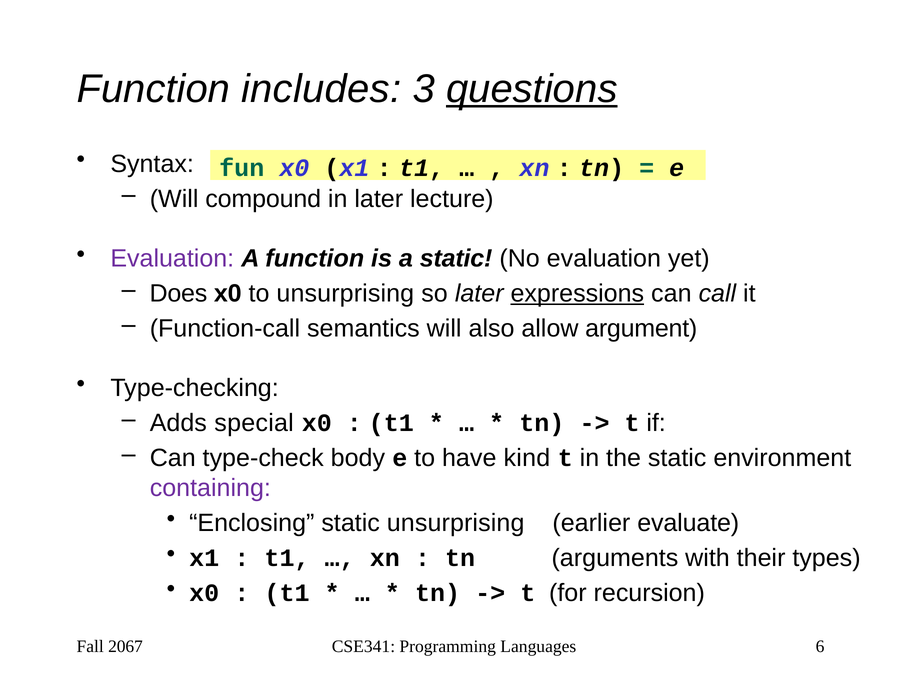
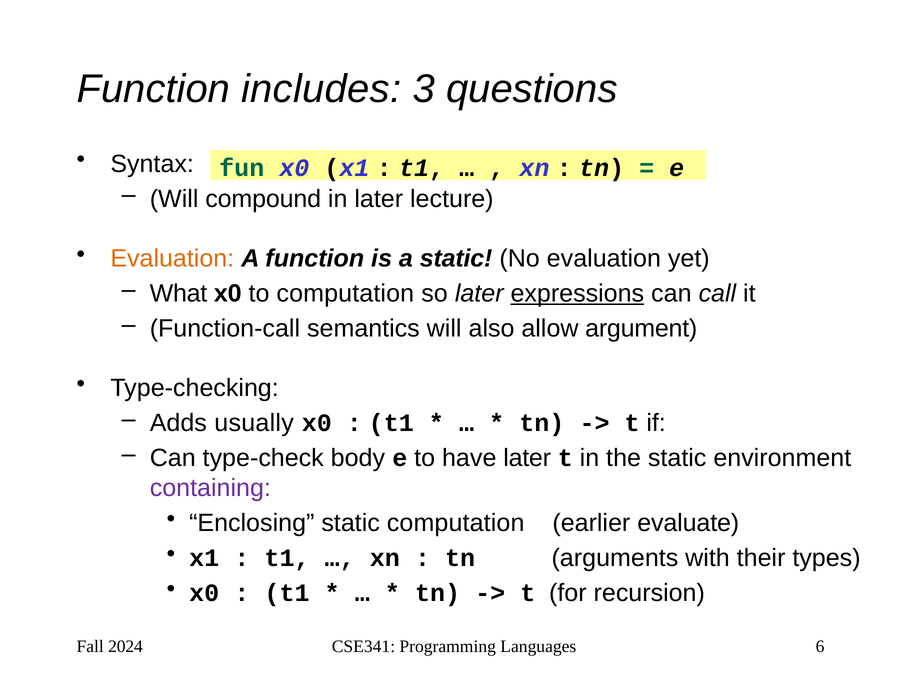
questions underline: present -> none
Evaluation at (172, 259) colour: purple -> orange
Does: Does -> What
to unsurprising: unsurprising -> computation
special: special -> usually
have kind: kind -> later
static unsurprising: unsurprising -> computation
2067: 2067 -> 2024
